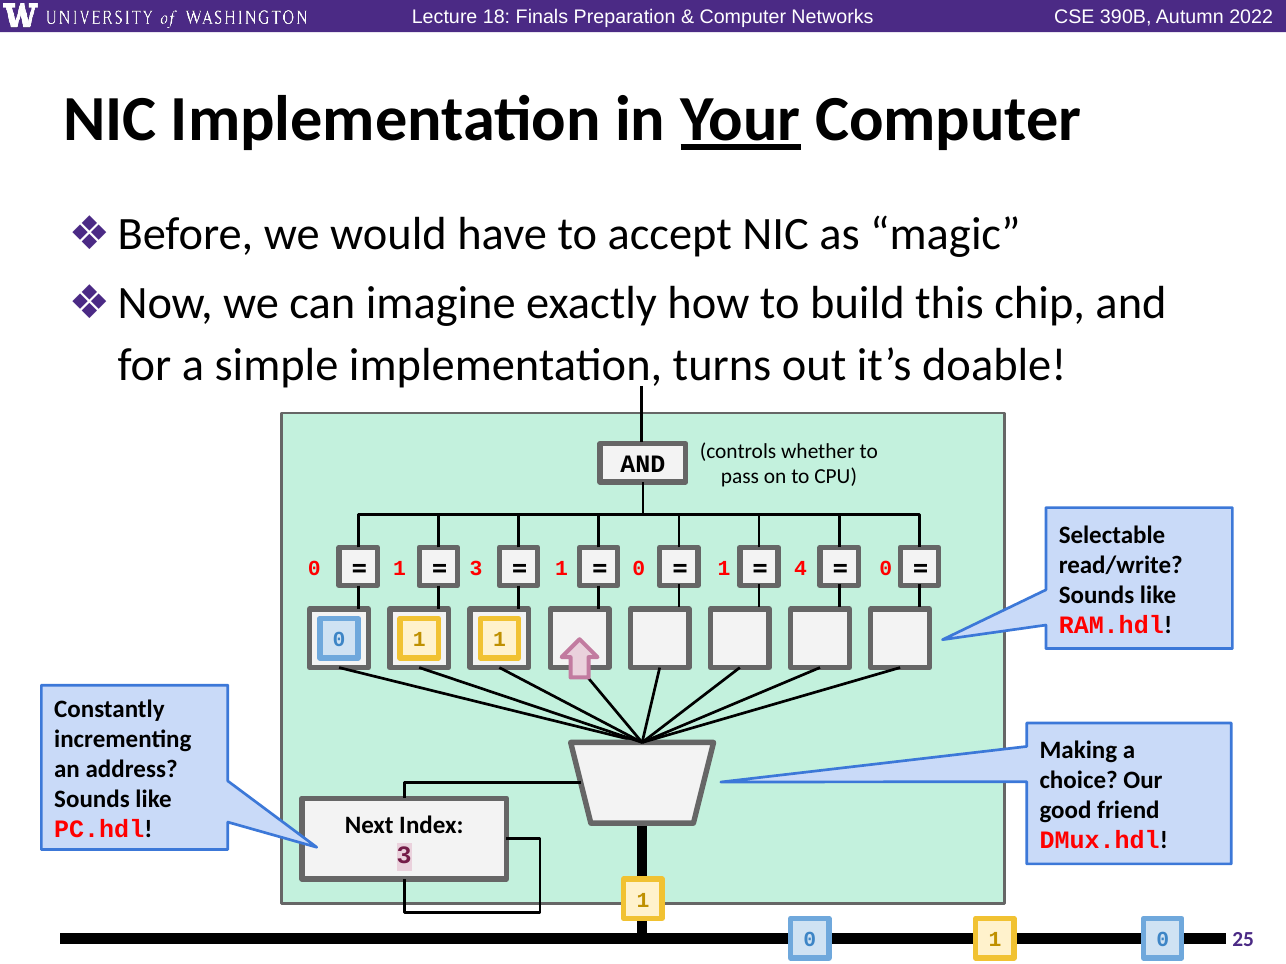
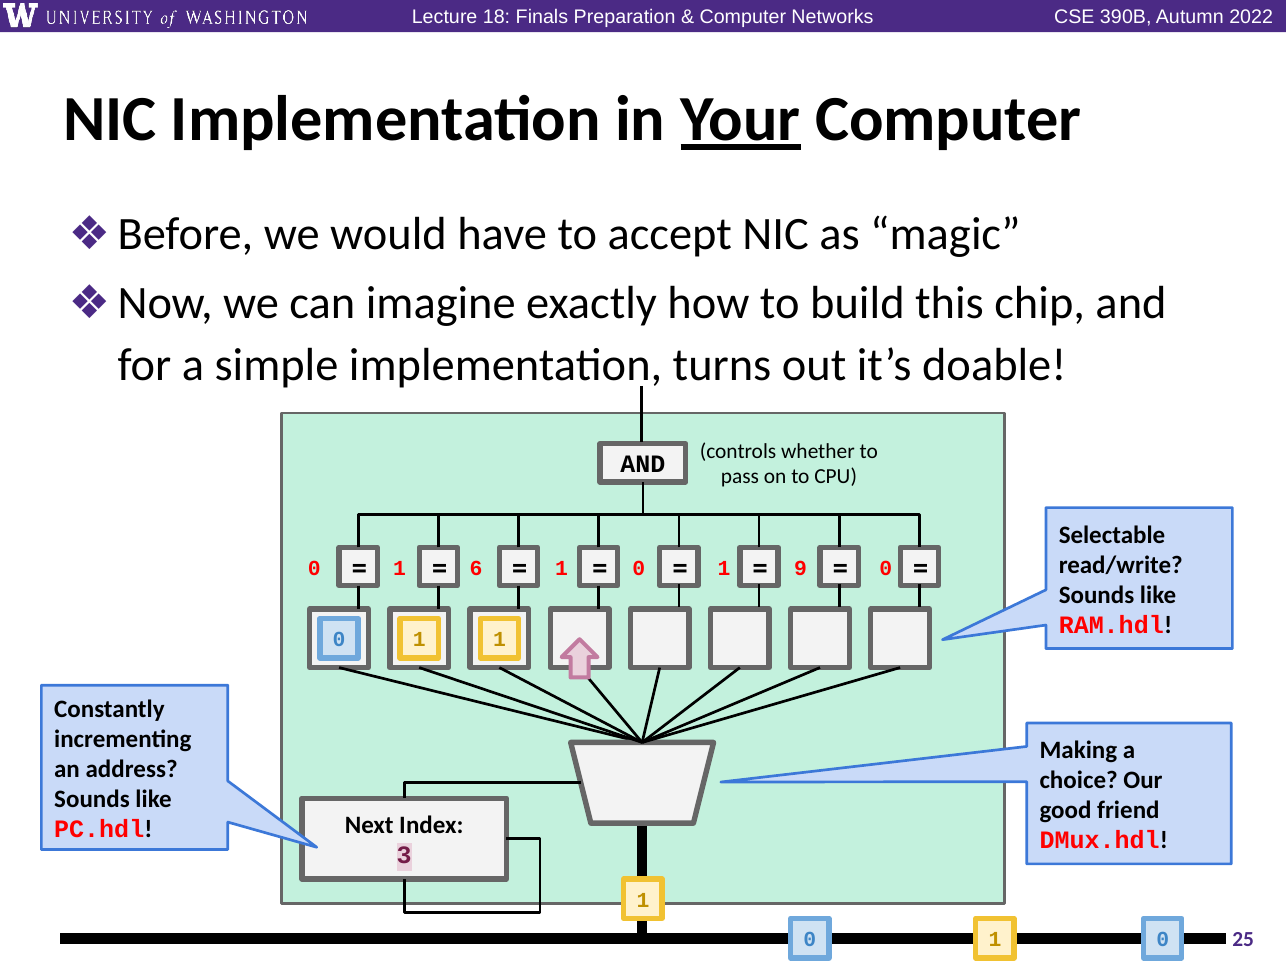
1 3: 3 -> 6
4: 4 -> 9
